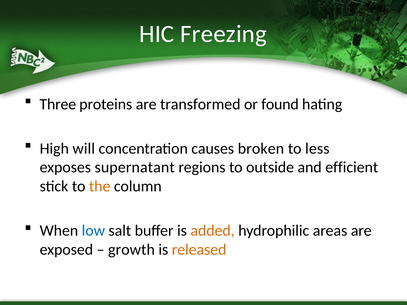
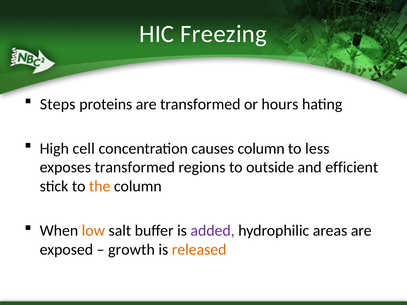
Three: Three -> Steps
found: found -> hours
will: will -> cell
causes broken: broken -> column
exposes supernatant: supernatant -> transformed
low colour: blue -> orange
added colour: orange -> purple
